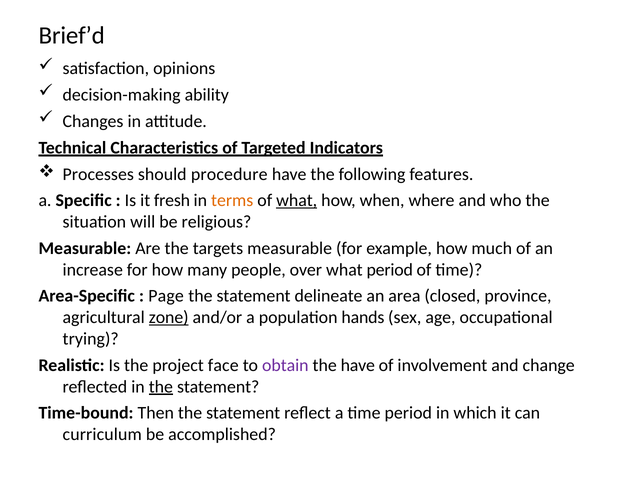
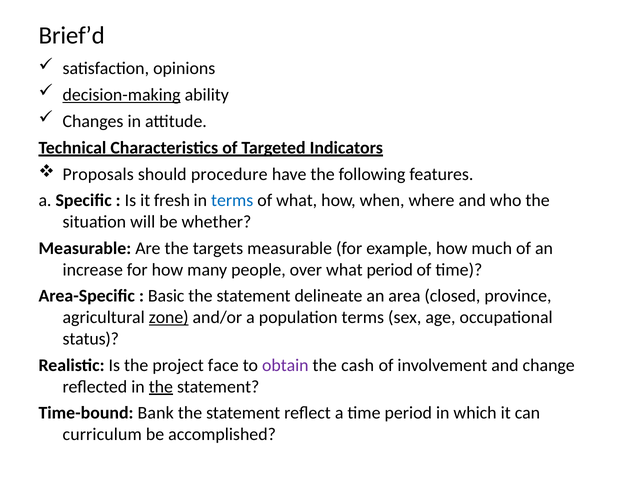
decision-making underline: none -> present
Processes: Processes -> Proposals
terms at (232, 201) colour: orange -> blue
what at (297, 201) underline: present -> none
religious: religious -> whether
Page: Page -> Basic
population hands: hands -> terms
trying: trying -> status
the have: have -> cash
Then: Then -> Bank
